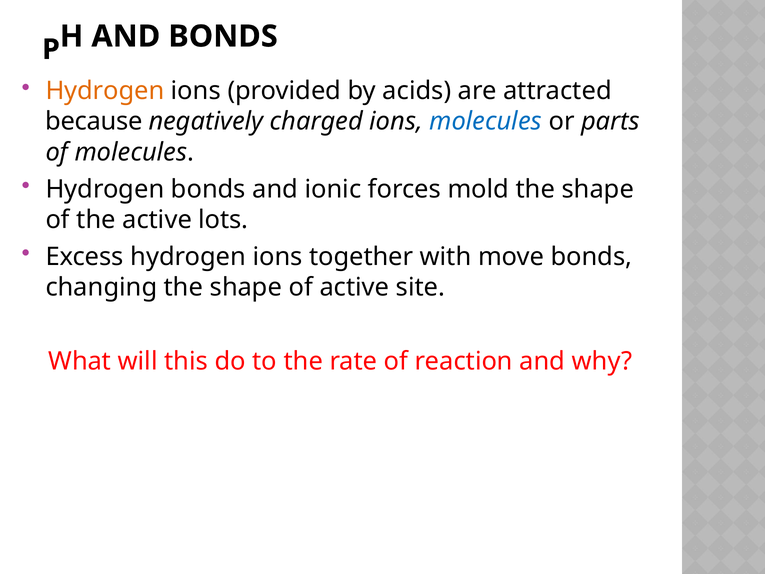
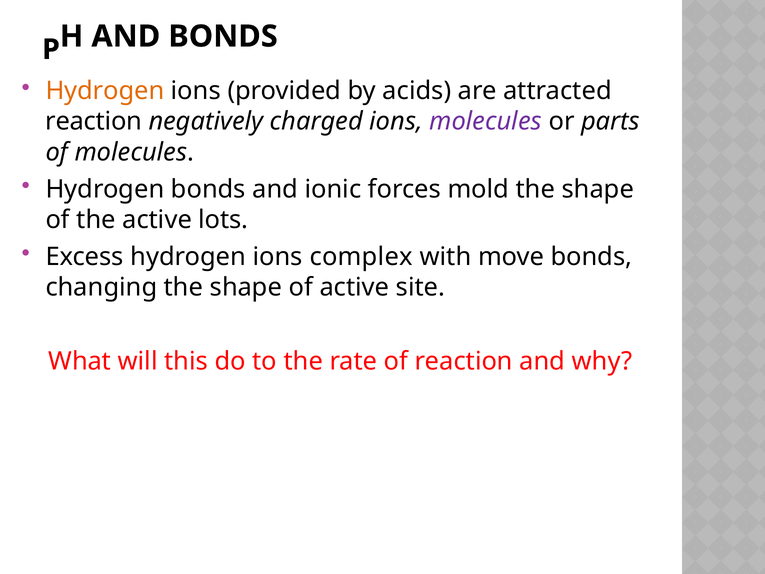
because at (94, 121): because -> reaction
molecules at (485, 121) colour: blue -> purple
together: together -> complex
